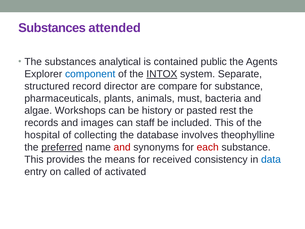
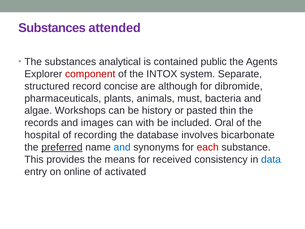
component colour: blue -> red
INTOX underline: present -> none
director: director -> concise
compare: compare -> although
for substance: substance -> dibromide
rest: rest -> thin
staff: staff -> with
included This: This -> Oral
collecting: collecting -> recording
theophylline: theophylline -> bicarbonate
and at (122, 147) colour: red -> blue
called: called -> online
